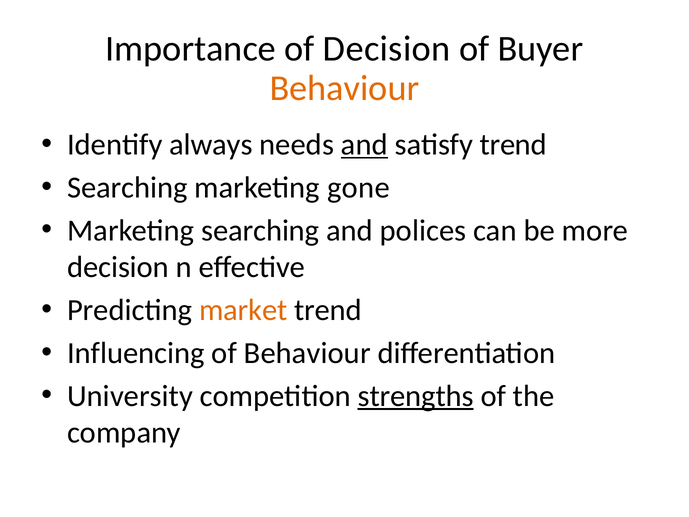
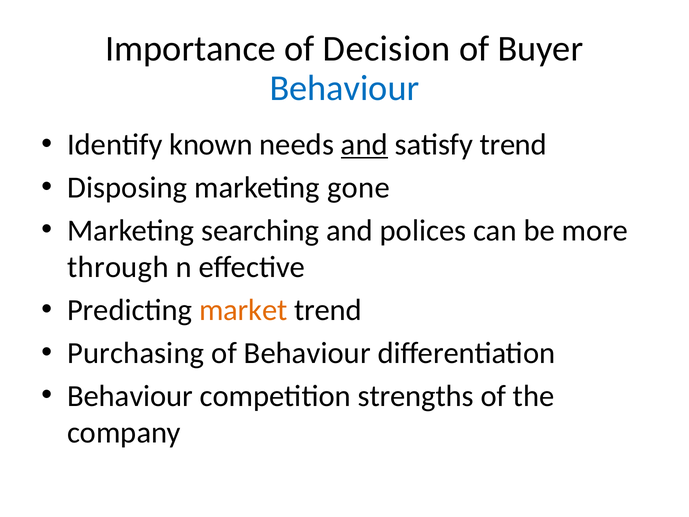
Behaviour at (344, 88) colour: orange -> blue
always: always -> known
Searching at (127, 187): Searching -> Disposing
decision at (118, 267): decision -> through
Influencing: Influencing -> Purchasing
University at (130, 396): University -> Behaviour
strengths underline: present -> none
